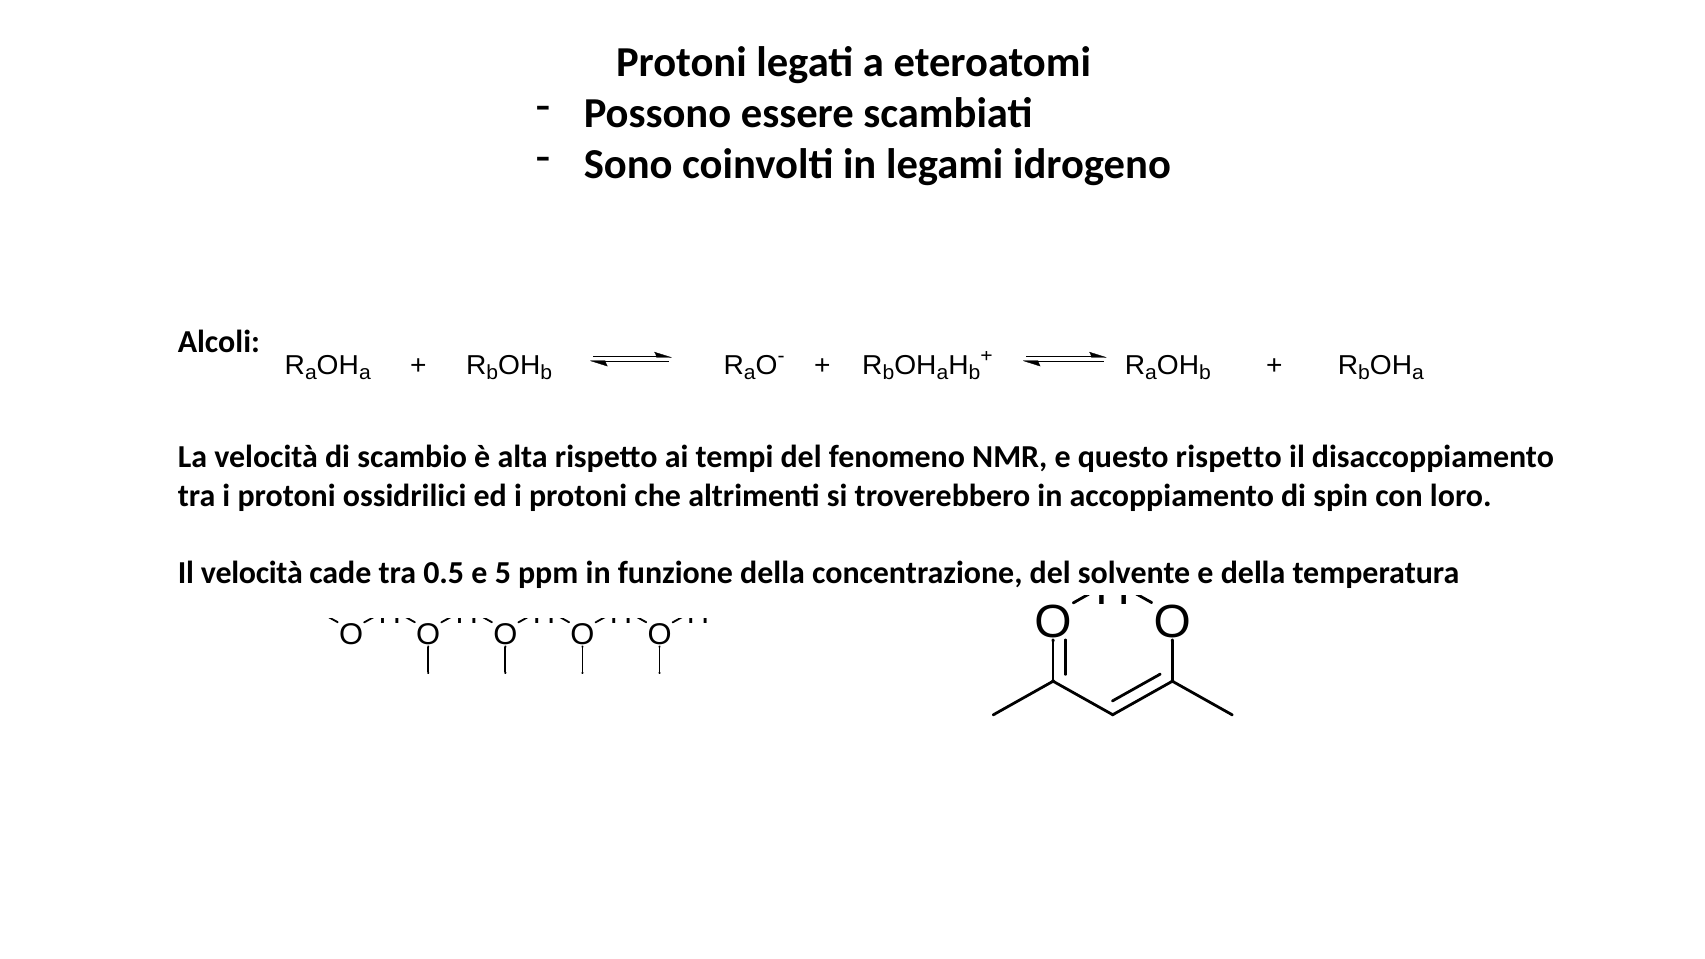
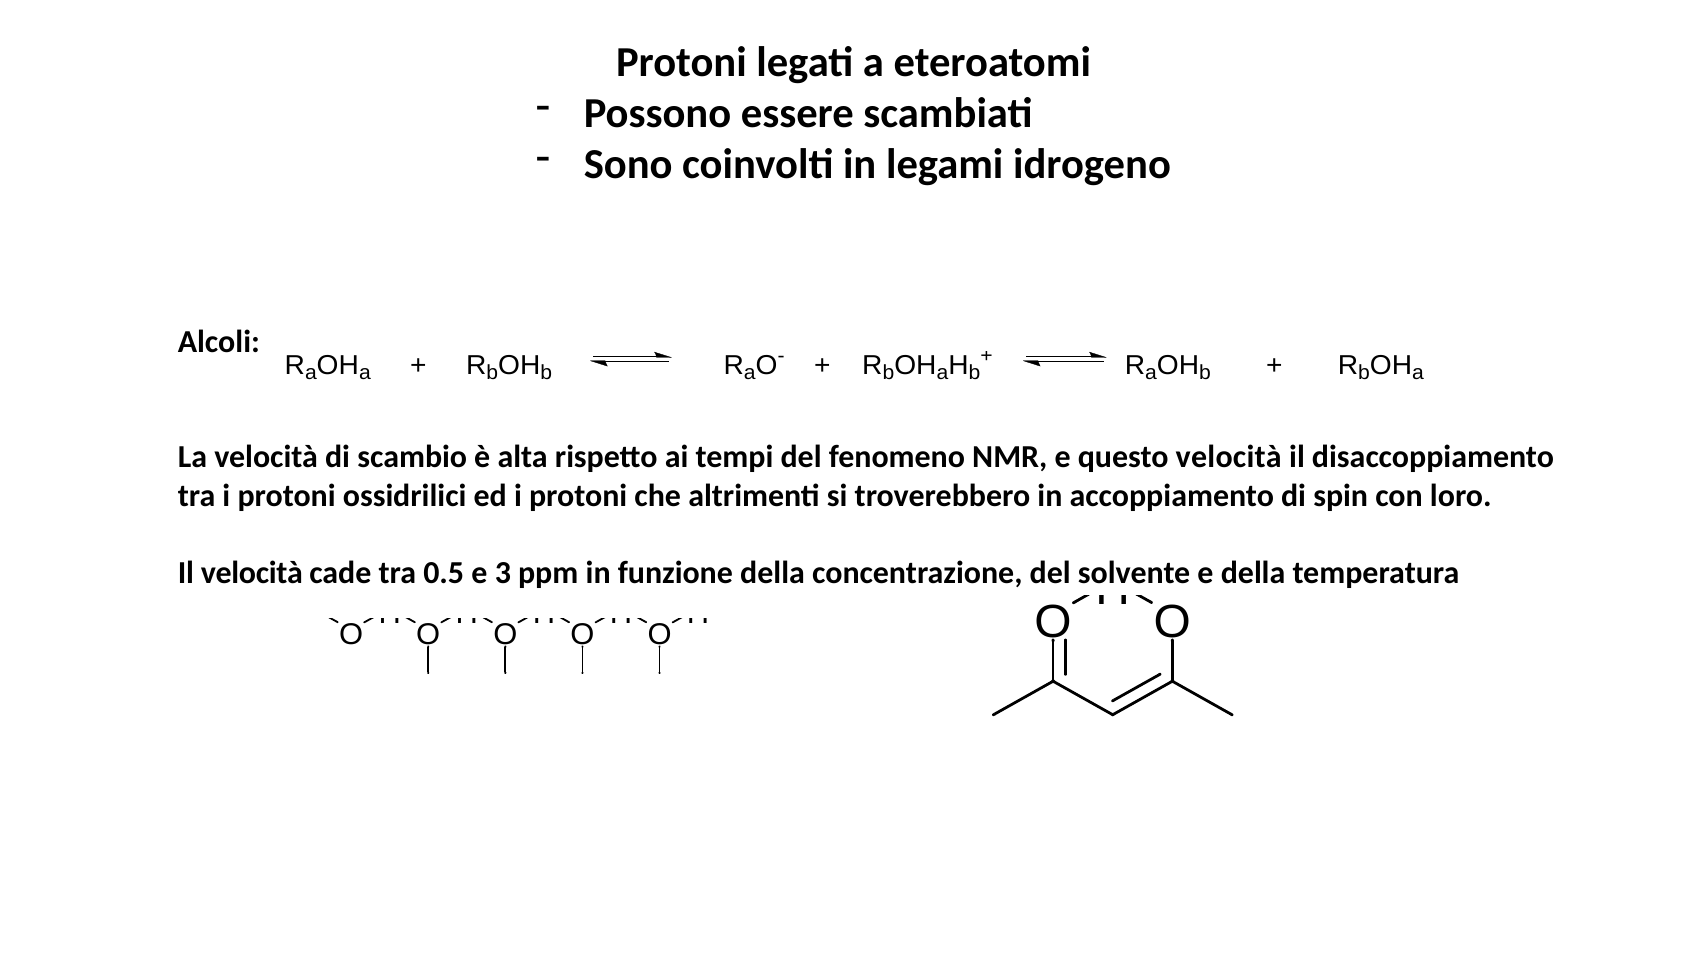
questo rispetto: rispetto -> velocità
5: 5 -> 3
